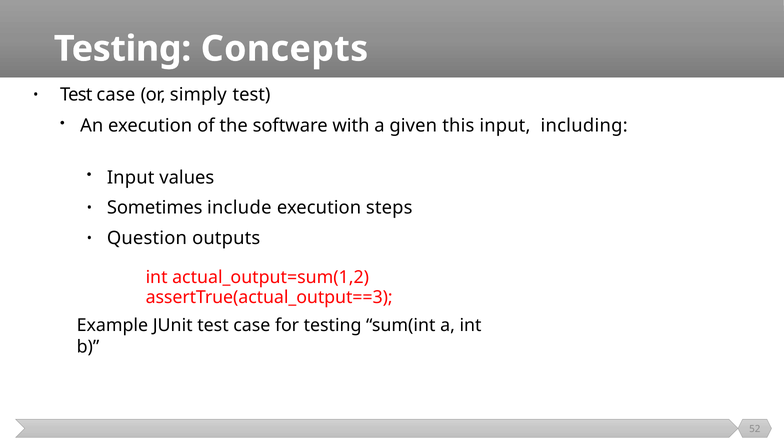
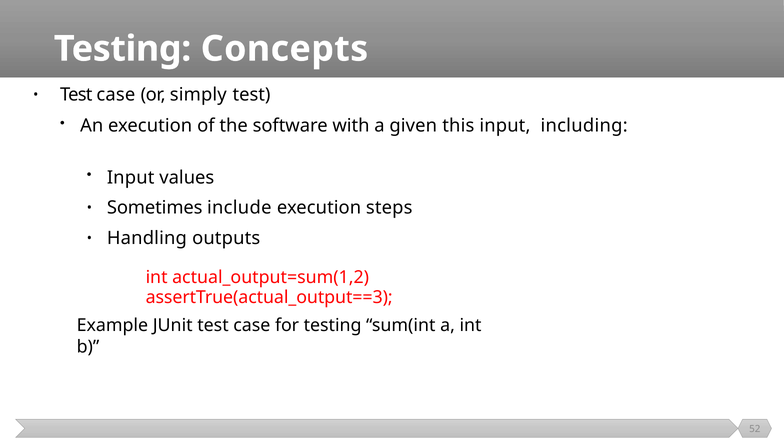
Question: Question -> Handling
